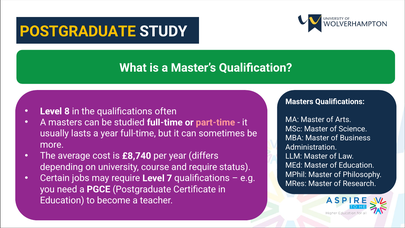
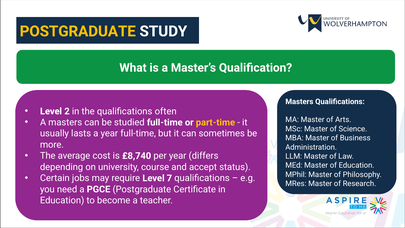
8: 8 -> 2
part-time colour: pink -> yellow
and require: require -> accept
